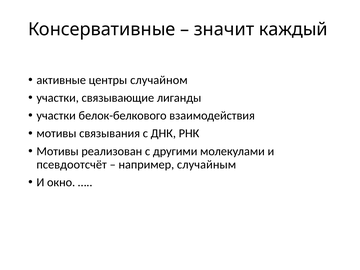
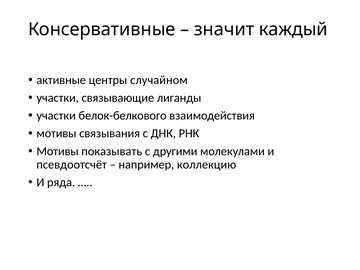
реализован: реализован -> показывать
случайным: случайным -> коллекцию
окно: окно -> ряда
